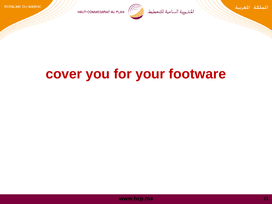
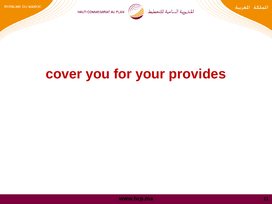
footware: footware -> provides
